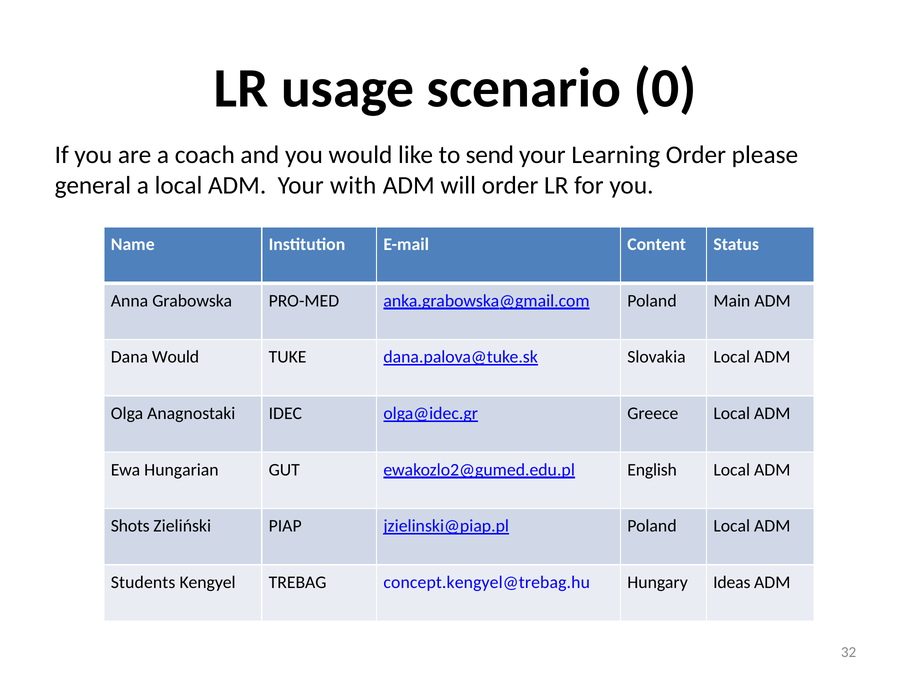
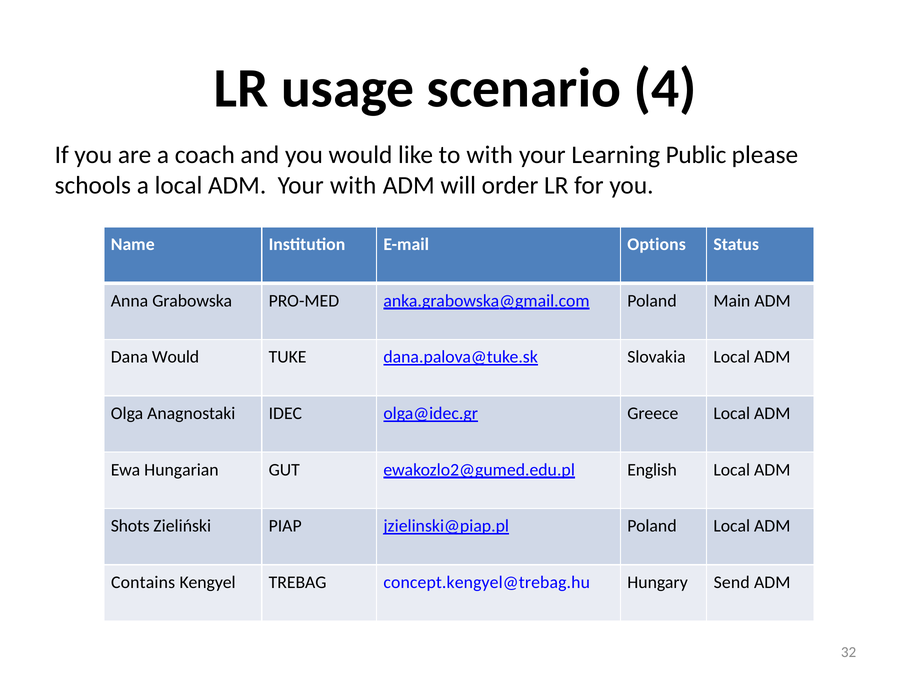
0: 0 -> 4
to send: send -> with
Learning Order: Order -> Public
general: general -> schools
Content: Content -> Options
Students: Students -> Contains
Ideas: Ideas -> Send
